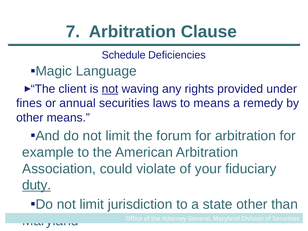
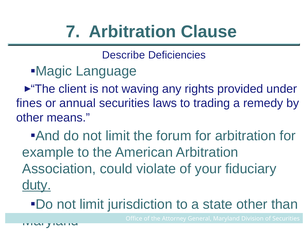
Schedule: Schedule -> Describe
not at (110, 89) underline: present -> none
to means: means -> trading
